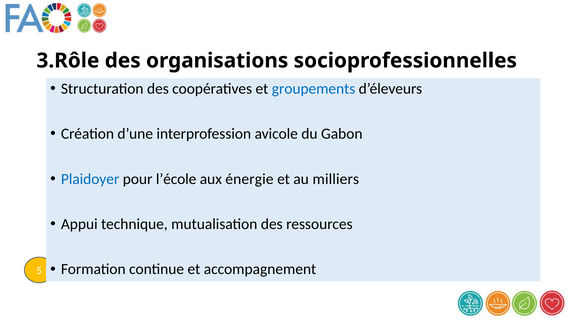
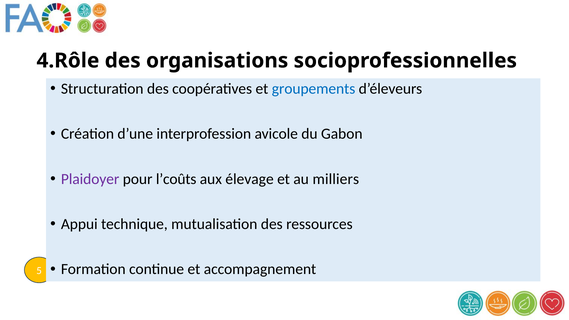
3.Rôle: 3.Rôle -> 4.Rôle
Plaidoyer colour: blue -> purple
l’école: l’école -> l’coûts
énergie: énergie -> élevage
